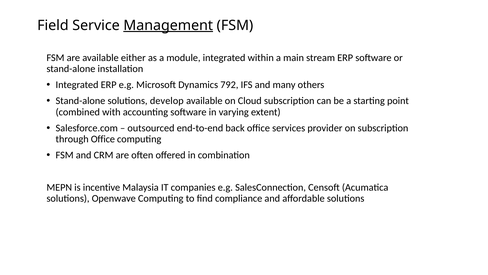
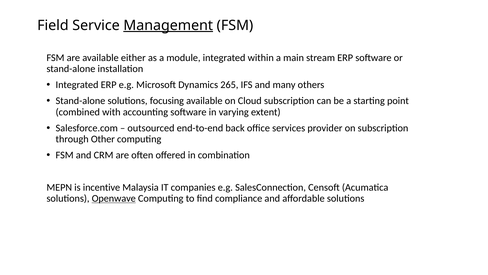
792: 792 -> 265
develop: develop -> focusing
through Office: Office -> Other
Openwave underline: none -> present
